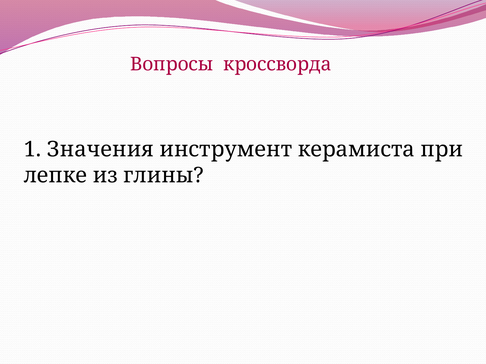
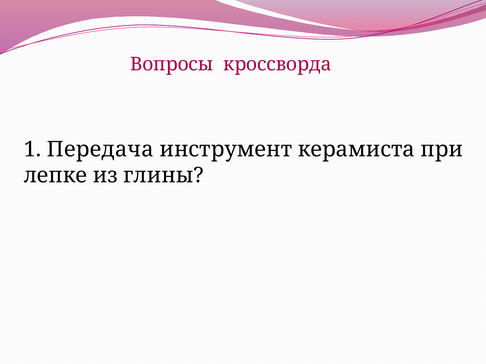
Значения: Значения -> Передача
